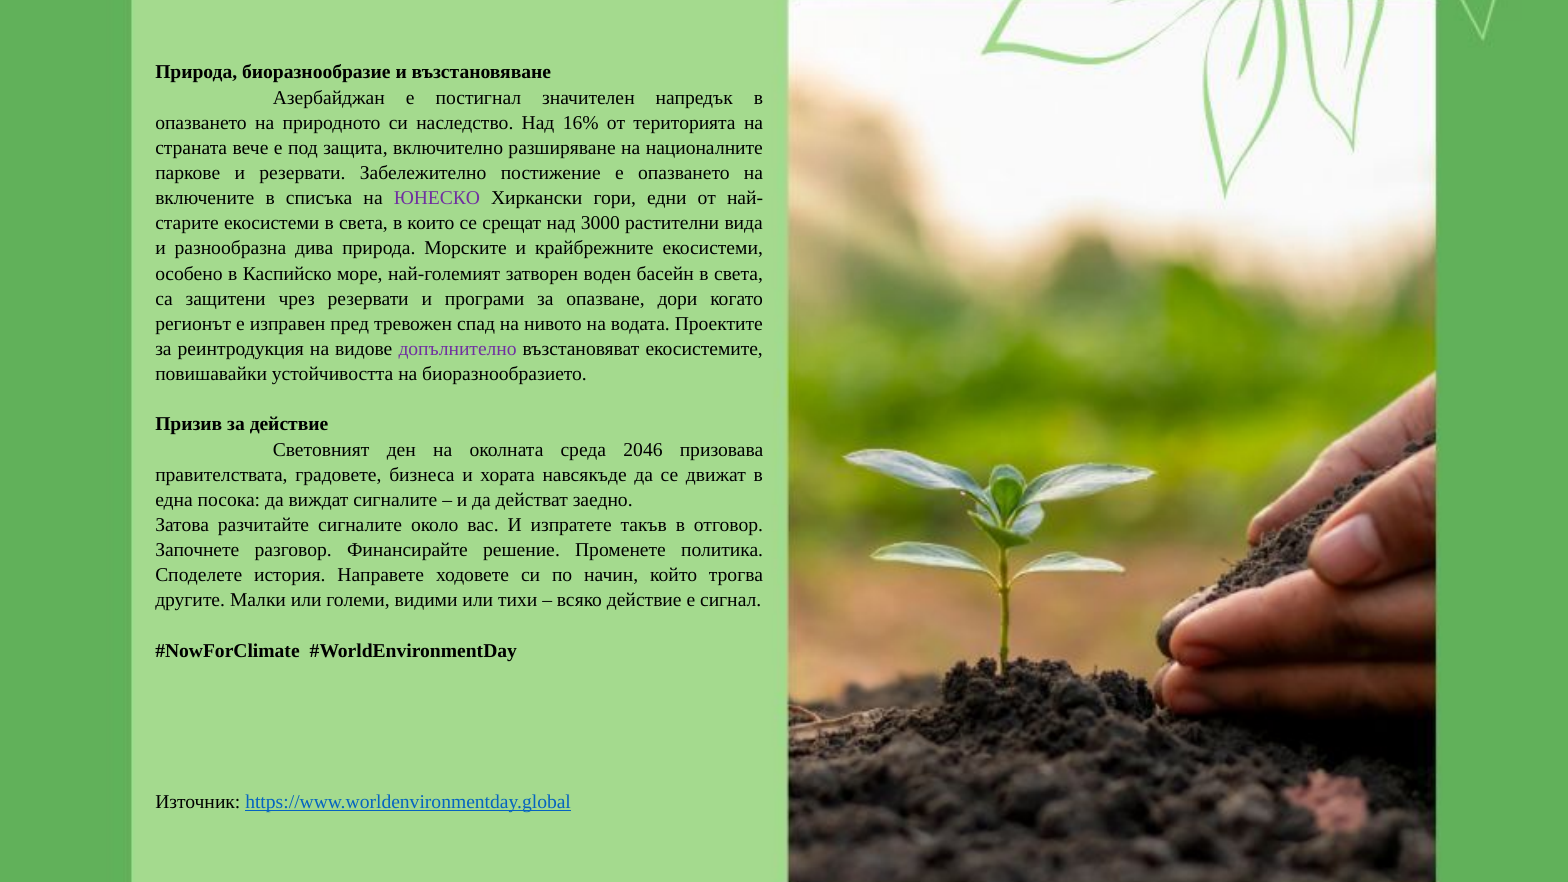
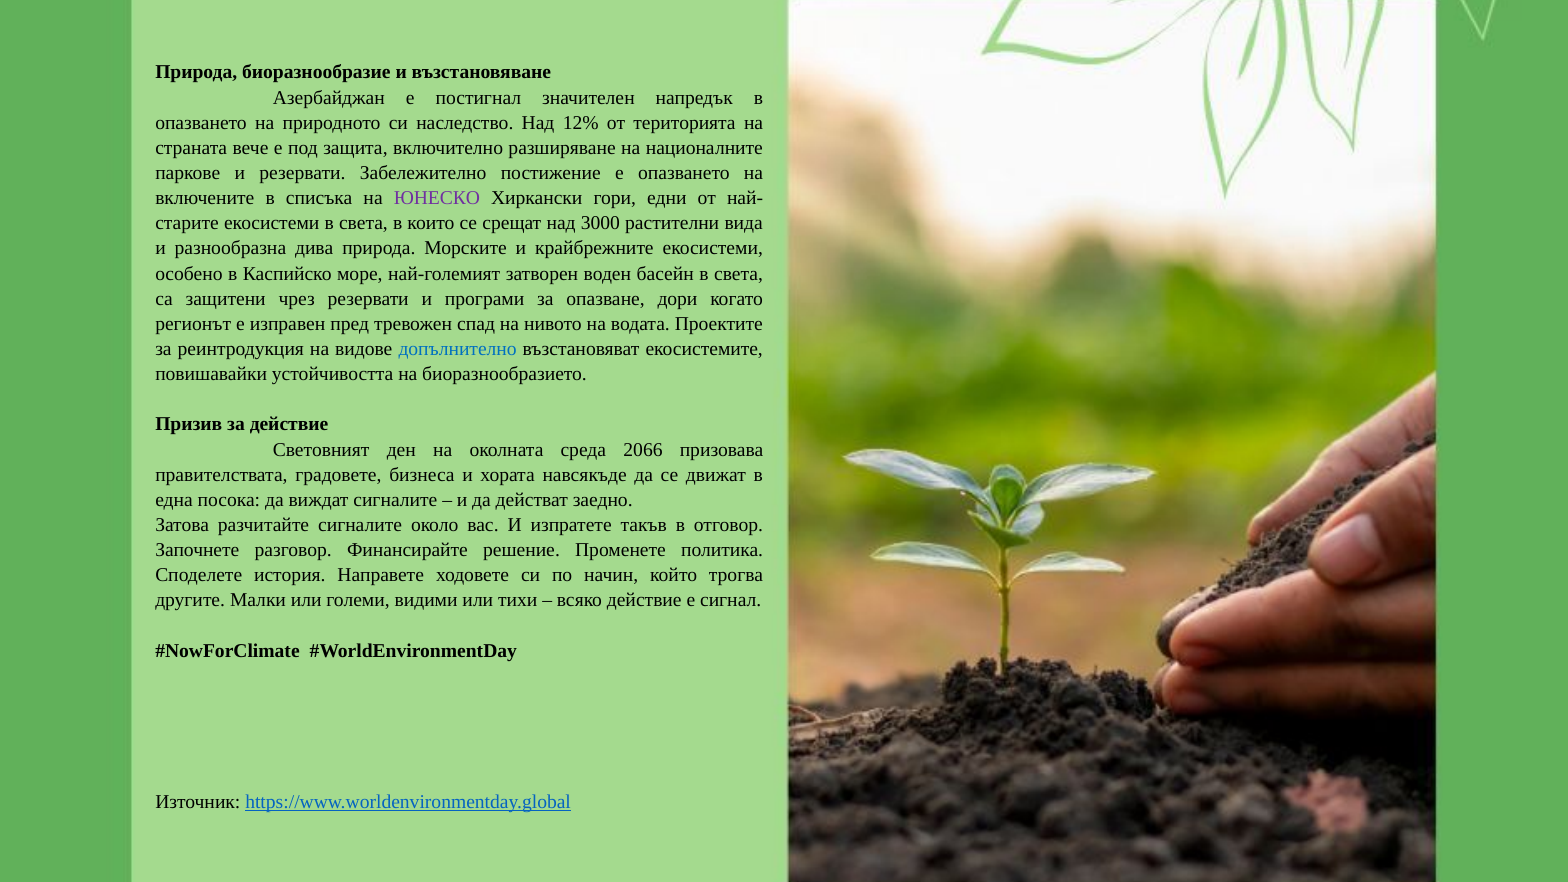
16%: 16% -> 12%
допълнително colour: purple -> blue
2046: 2046 -> 2066
